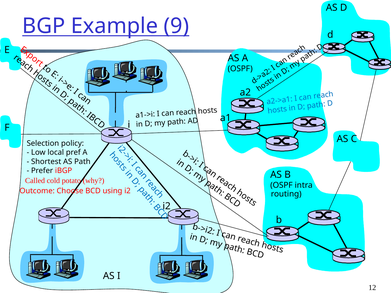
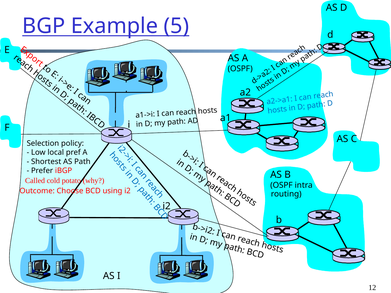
9: 9 -> 5
